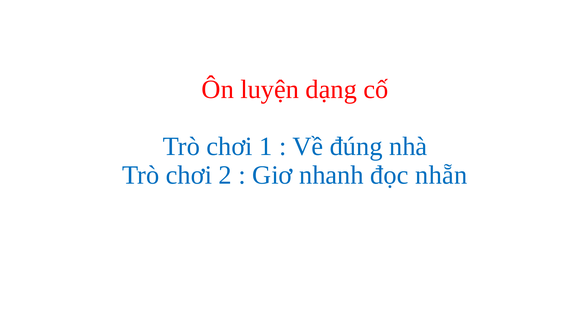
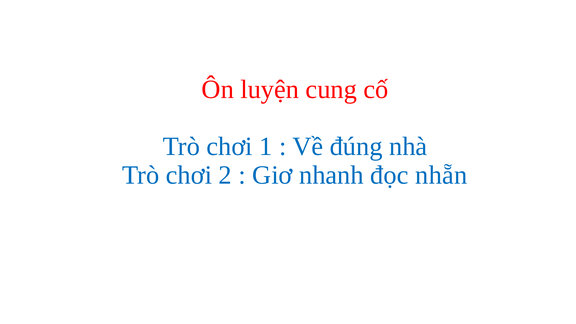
dạng: dạng -> cung
